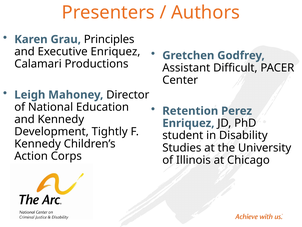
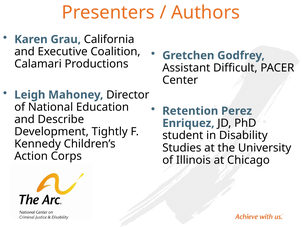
Principles: Principles -> California
Executive Enriquez: Enriquez -> Coalition
and Kennedy: Kennedy -> Describe
